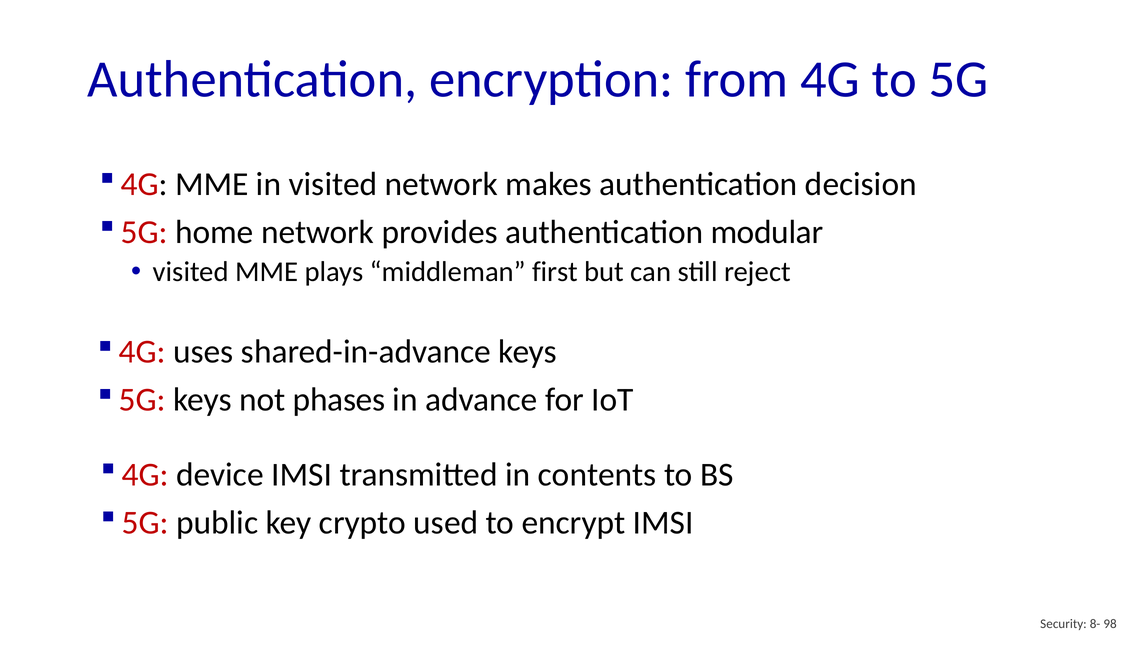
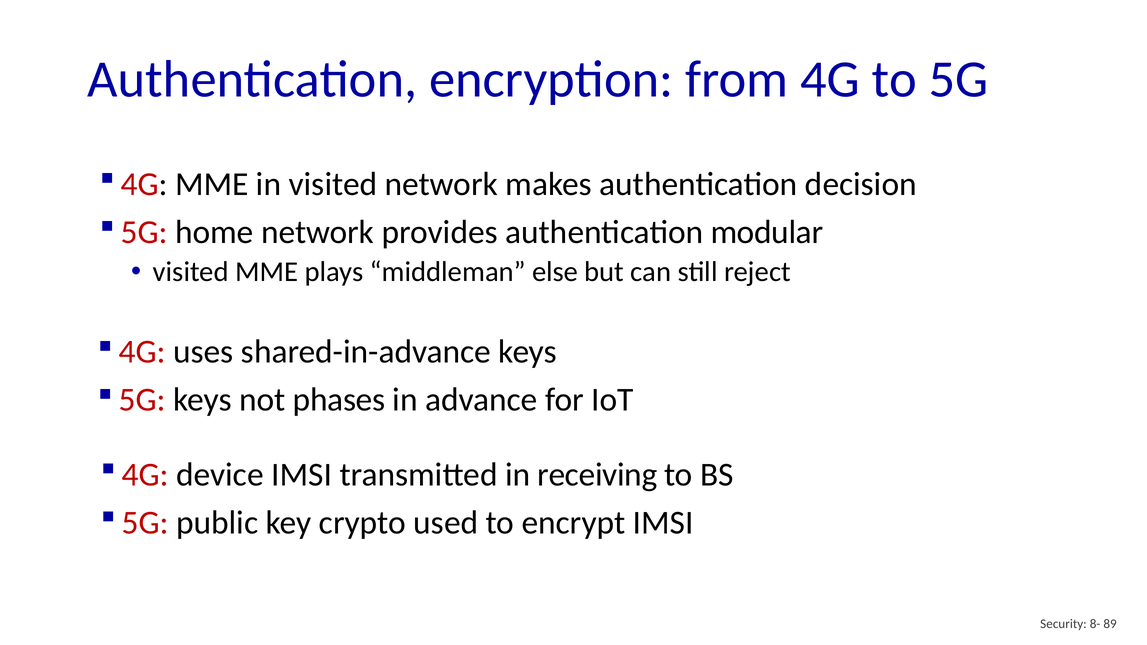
first: first -> else
contents: contents -> receiving
98: 98 -> 89
